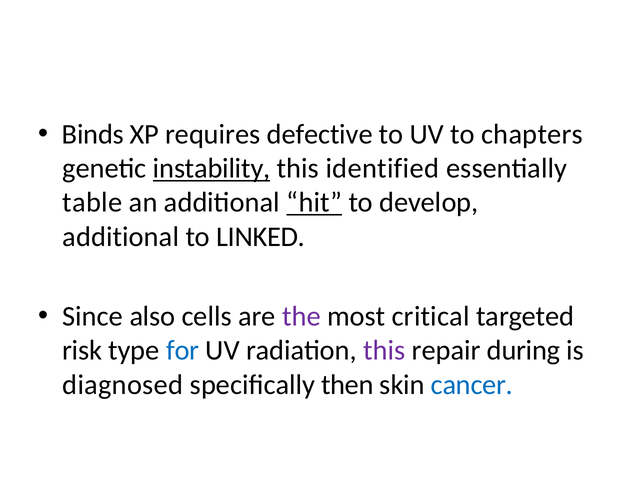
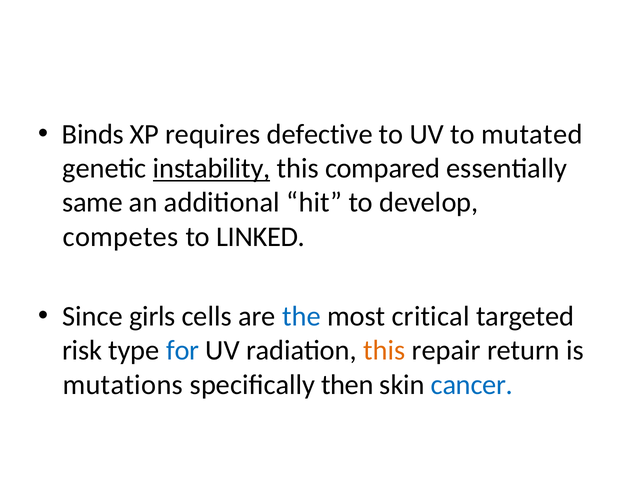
chapters: chapters -> mutated
identified: identified -> compared
table: table -> same
hit underline: present -> none
additional at (121, 237): additional -> competes
also: also -> girls
the colour: purple -> blue
this at (385, 350) colour: purple -> orange
during: during -> return
diagnosed: diagnosed -> mutations
